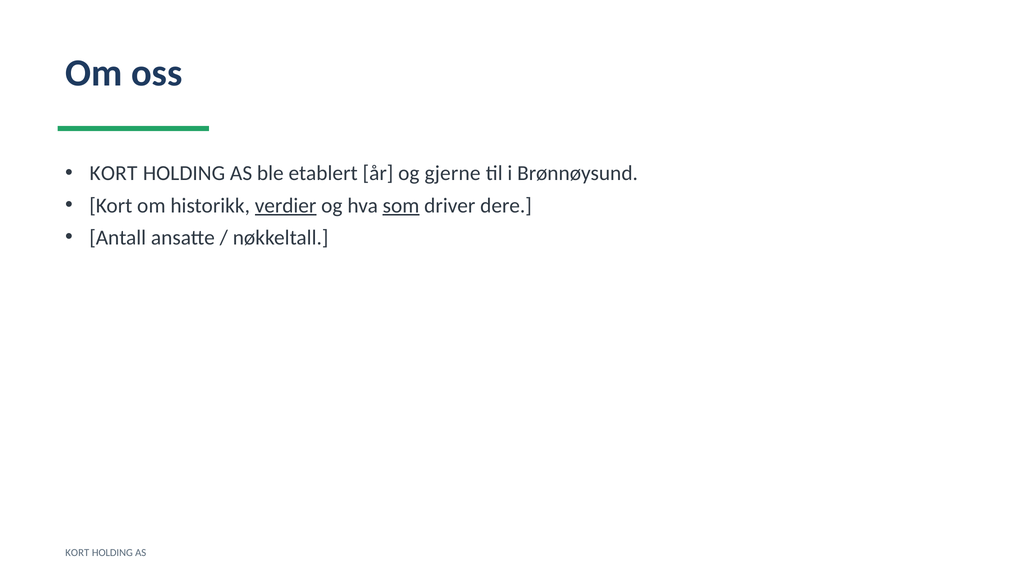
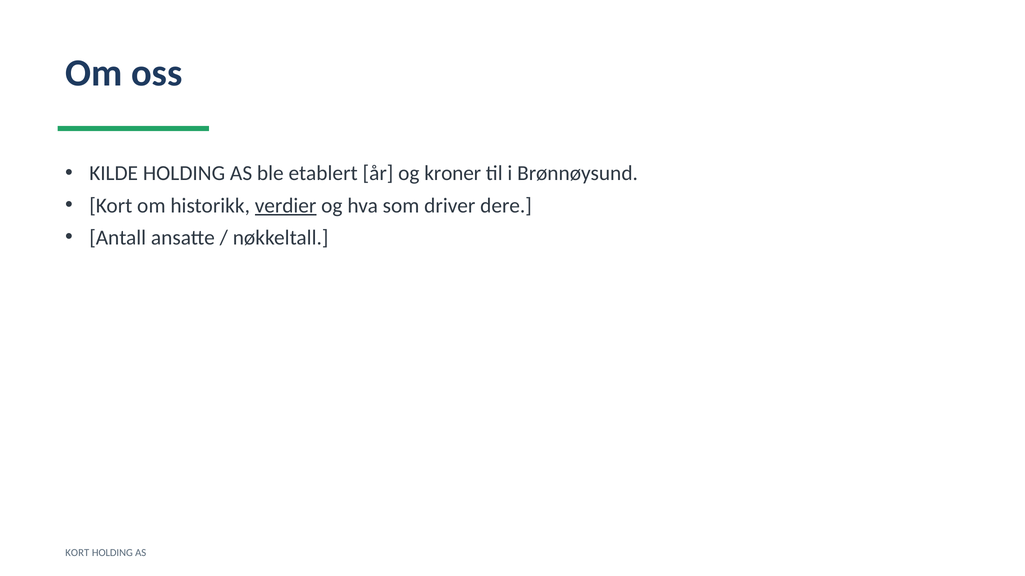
KORT at (114, 174): KORT -> KILDE
gjerne: gjerne -> kroner
som underline: present -> none
